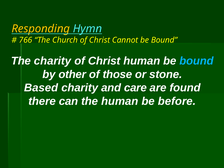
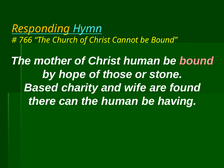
The charity: charity -> mother
bound at (197, 61) colour: light blue -> pink
other: other -> hope
care: care -> wife
before: before -> having
